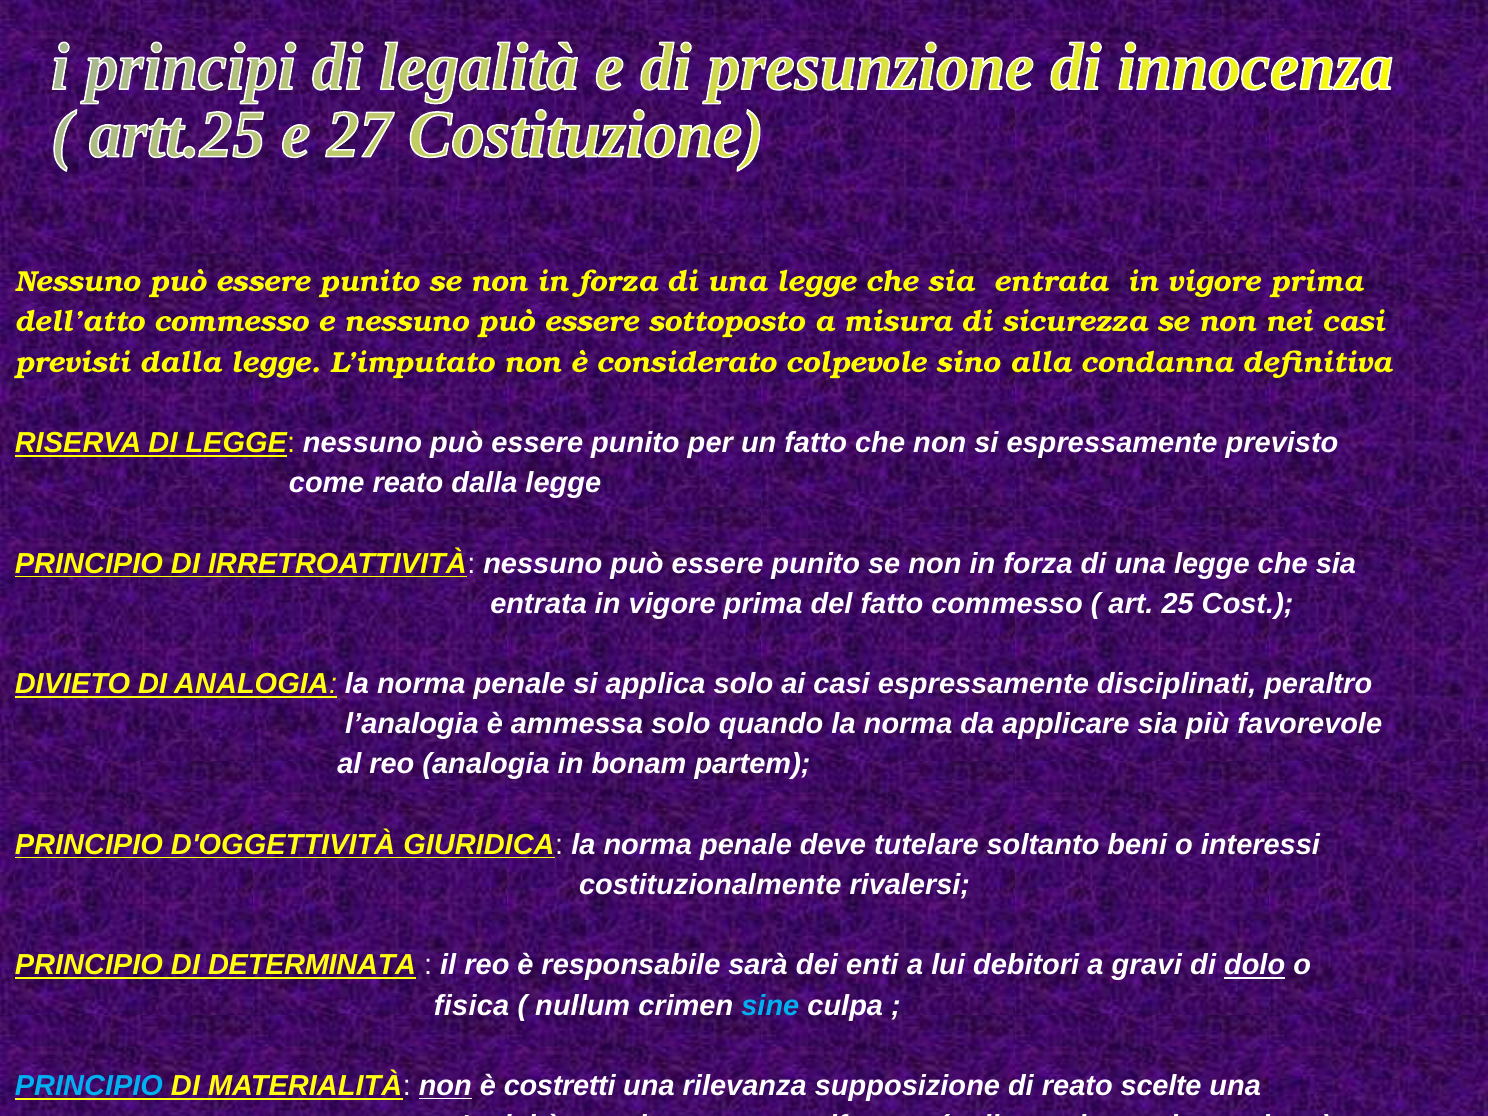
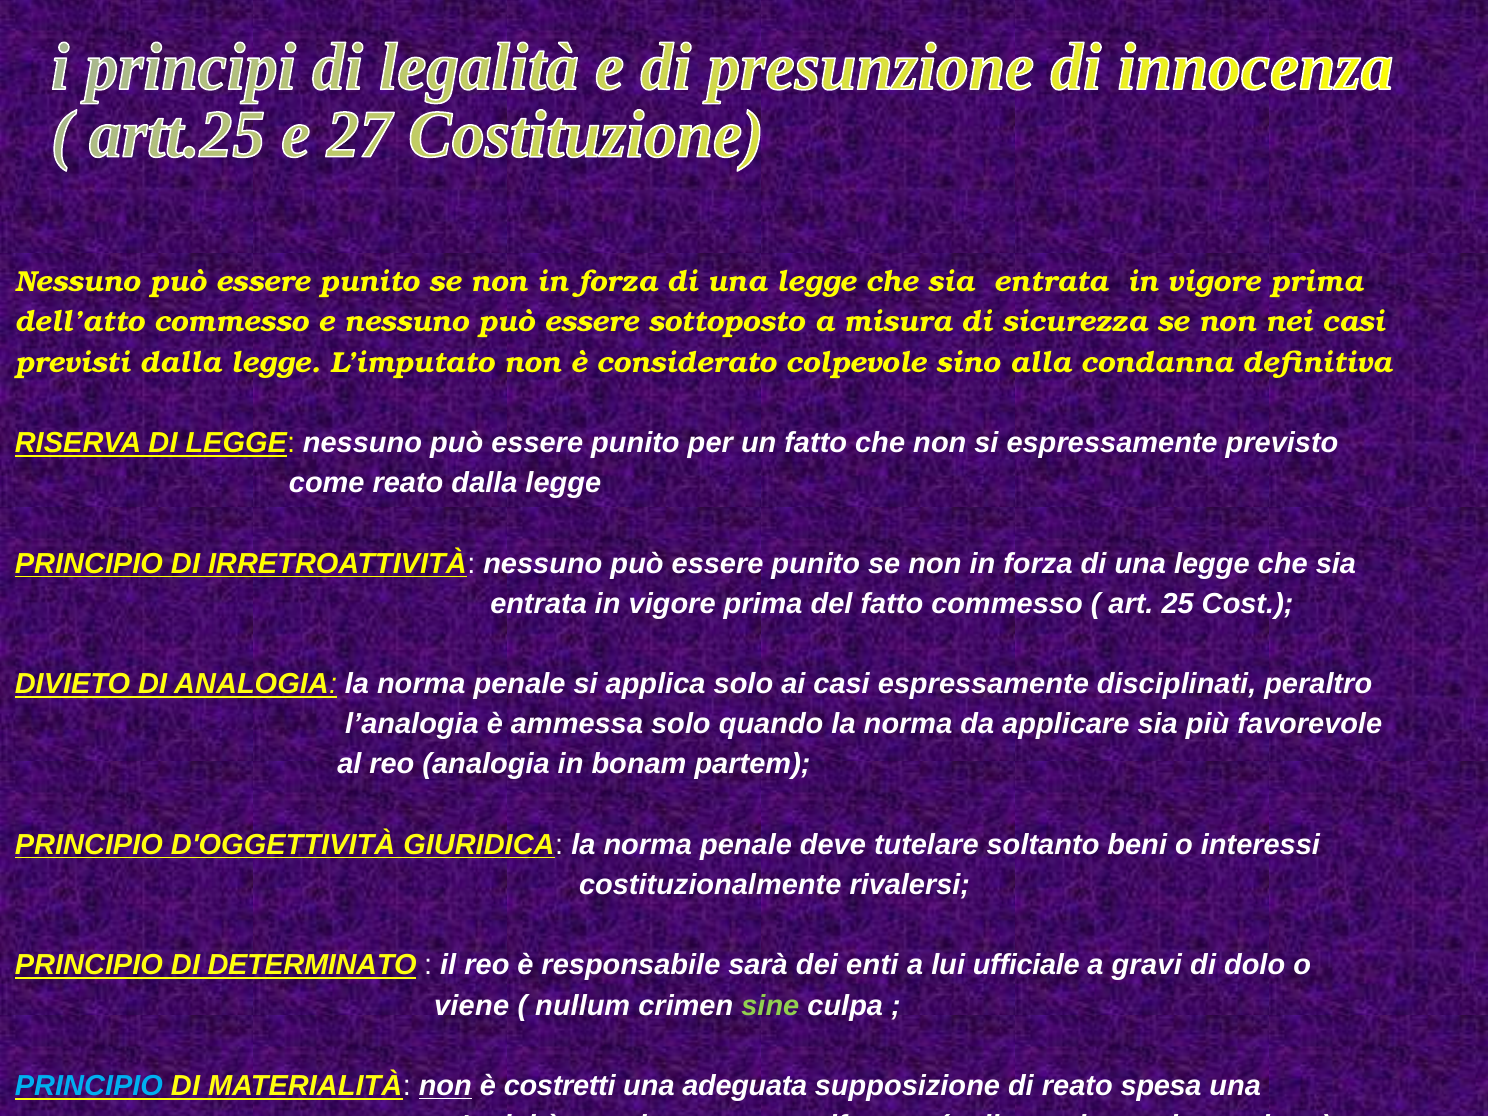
DETERMINATA: DETERMINATA -> DETERMINATO
debitori: debitori -> ufficiale
dolo underline: present -> none
fisica: fisica -> viene
sine at (770, 1006) colour: light blue -> light green
rilevanza: rilevanza -> adeguata
scelte: scelte -> spesa
